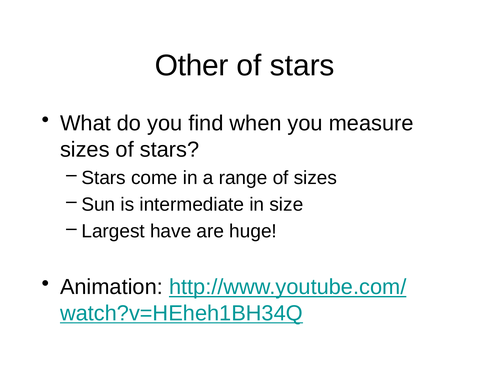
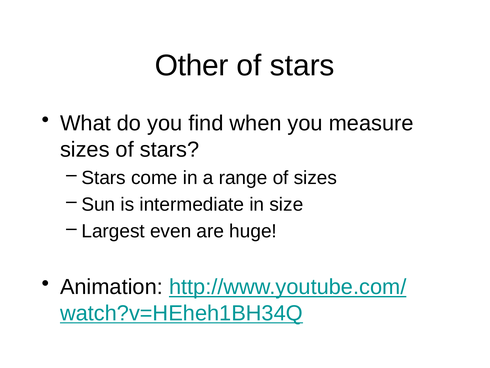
have: have -> even
